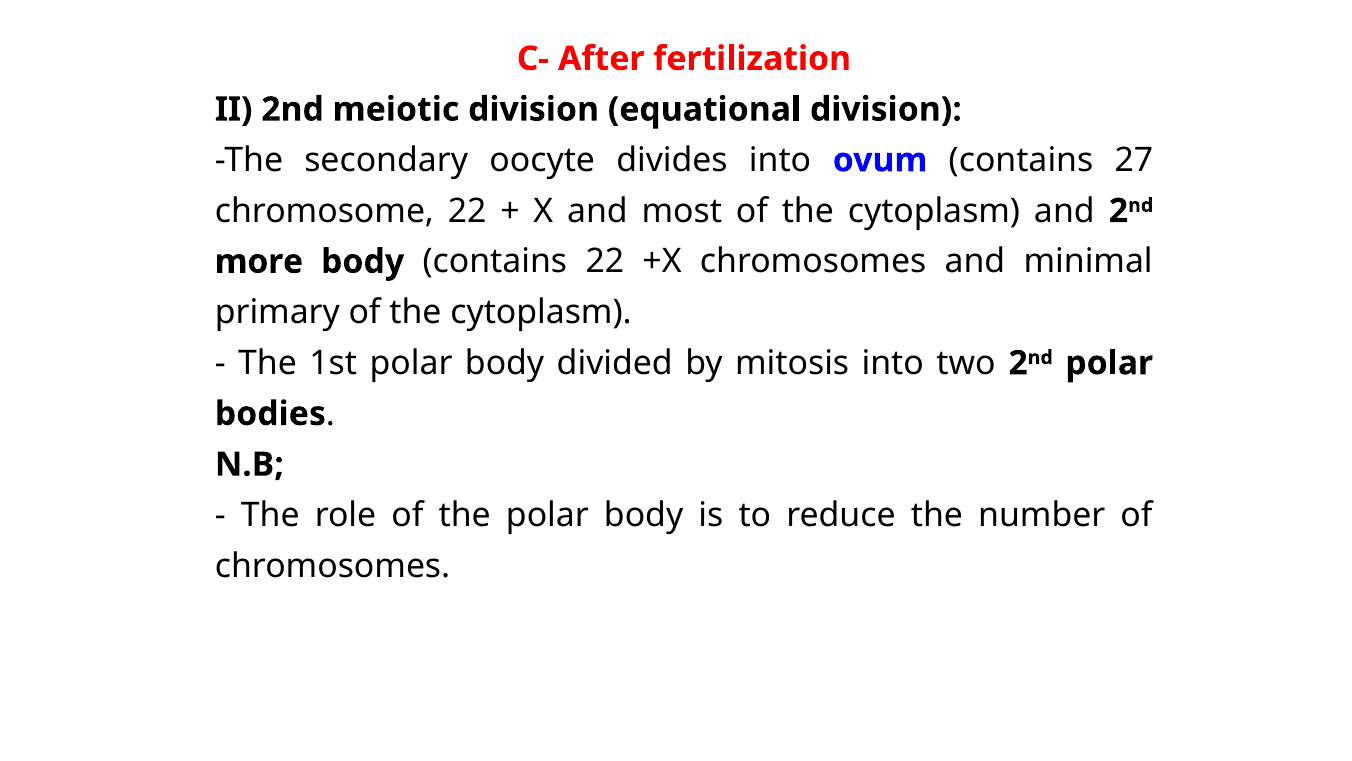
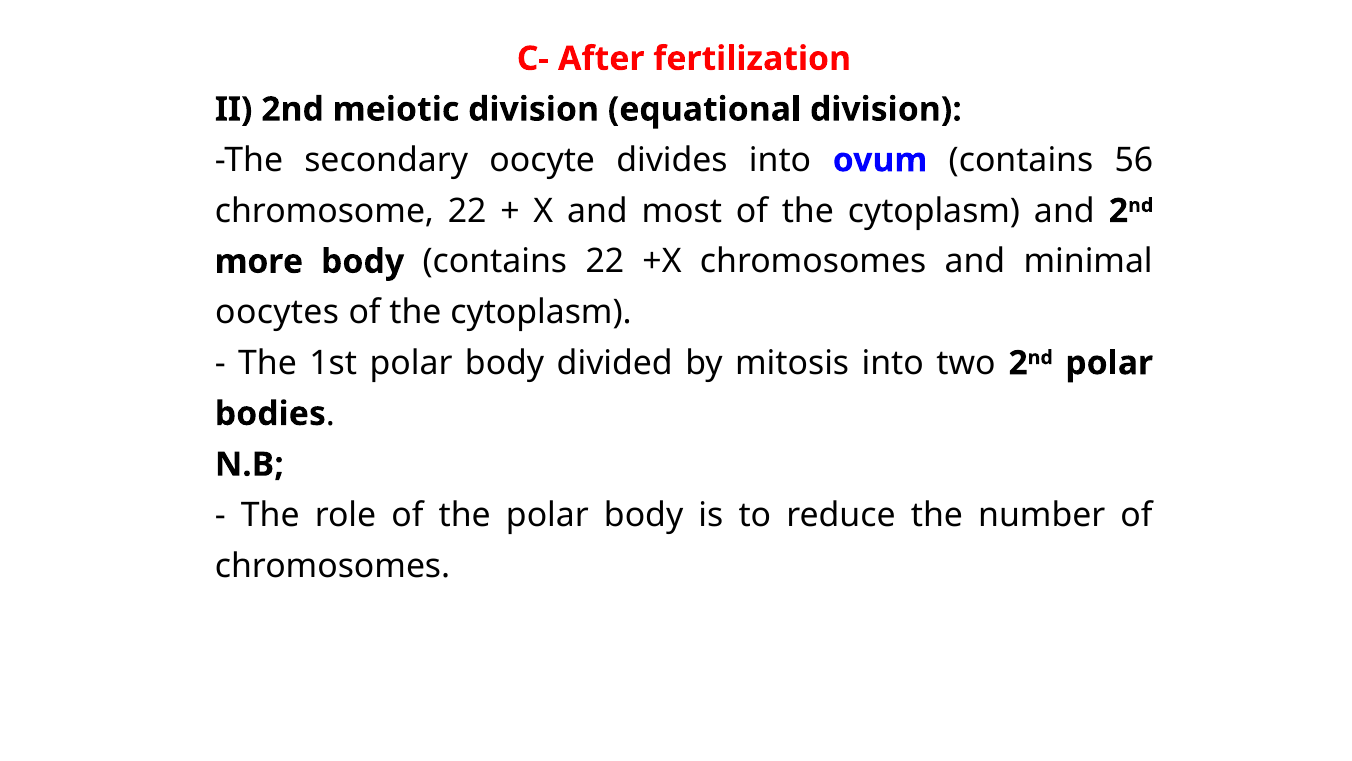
27: 27 -> 56
primary: primary -> oocytes
